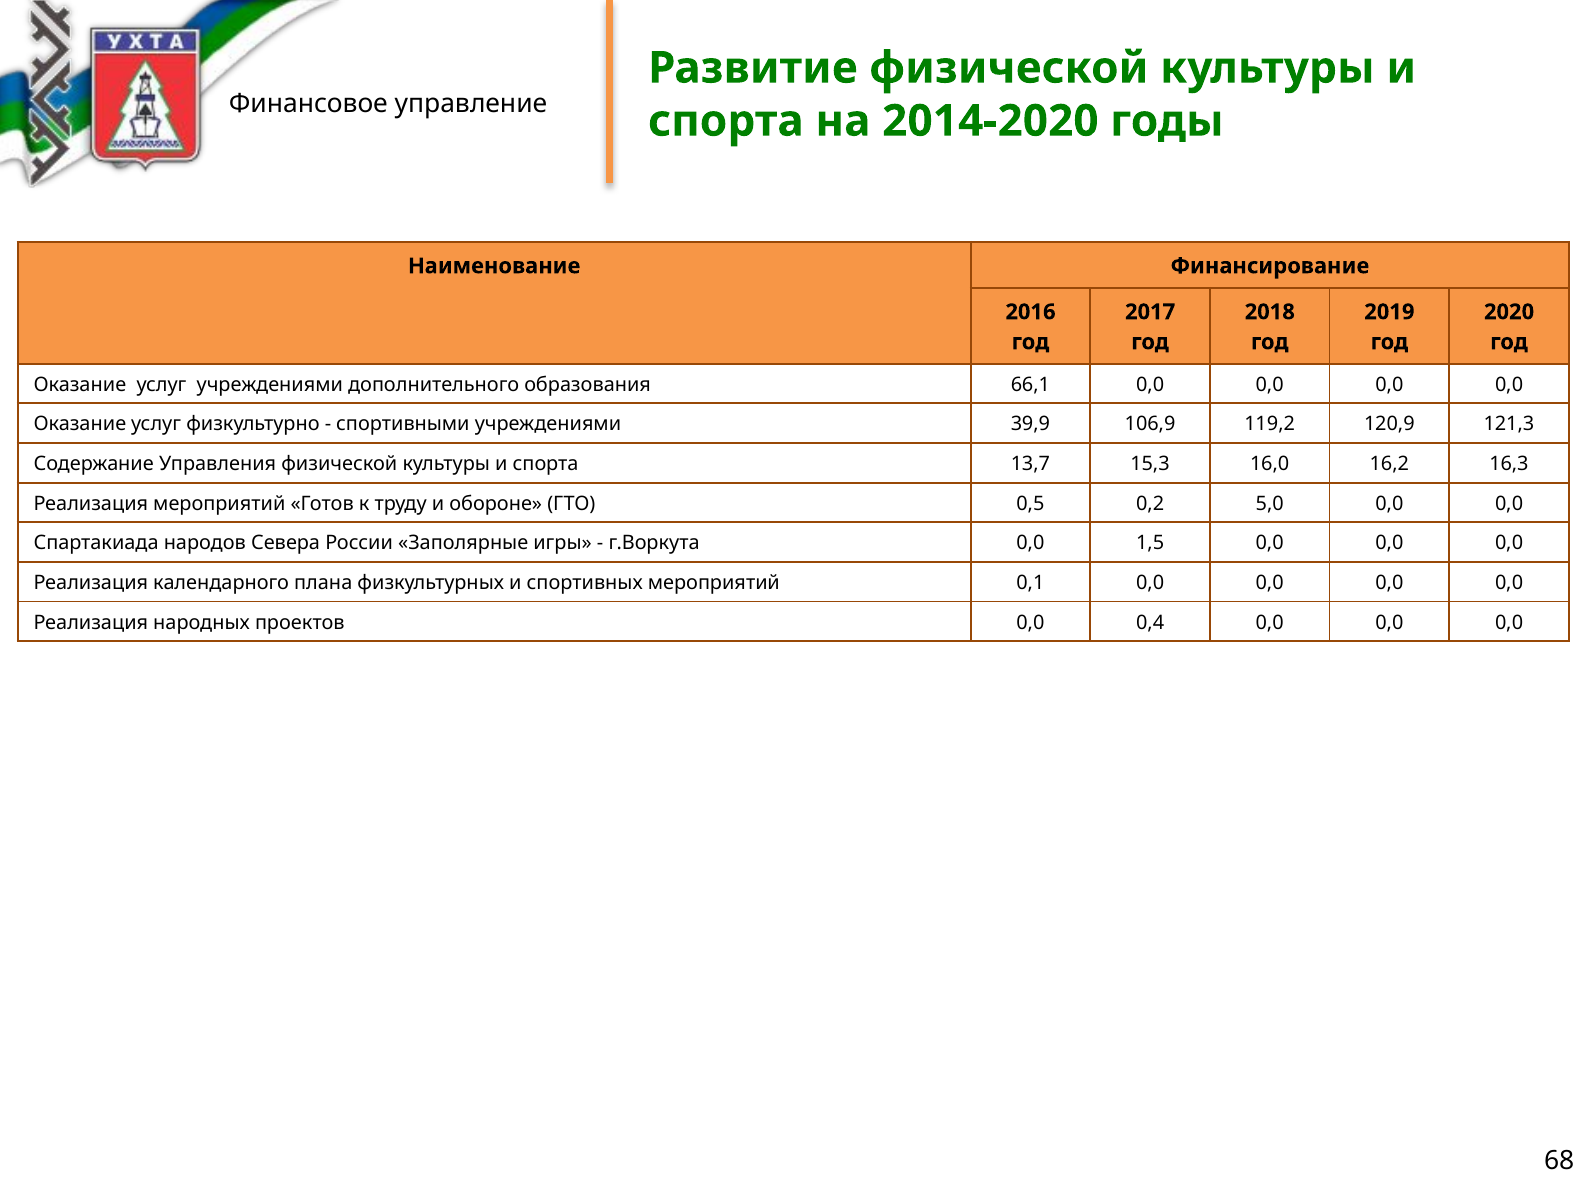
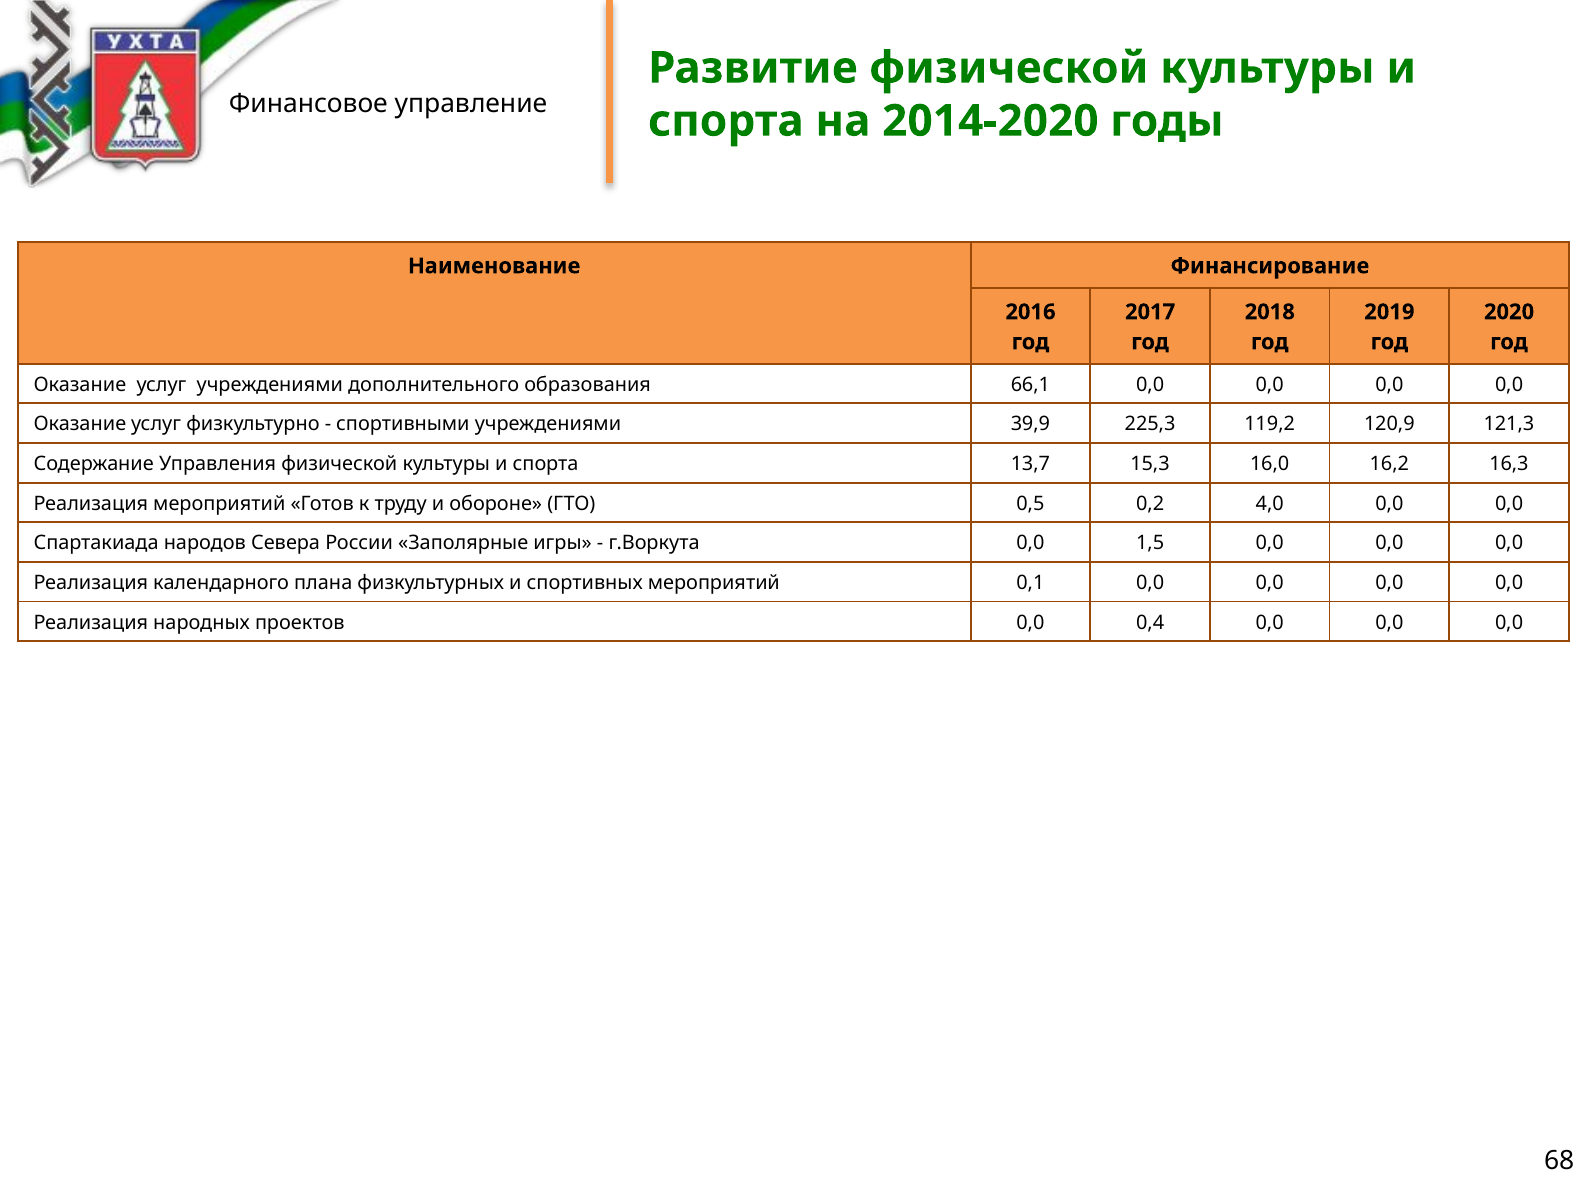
106,9: 106,9 -> 225,3
5,0: 5,0 -> 4,0
